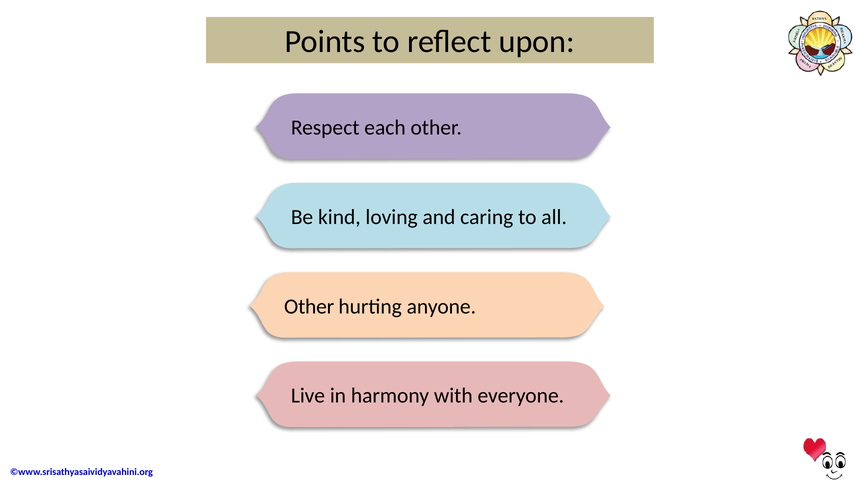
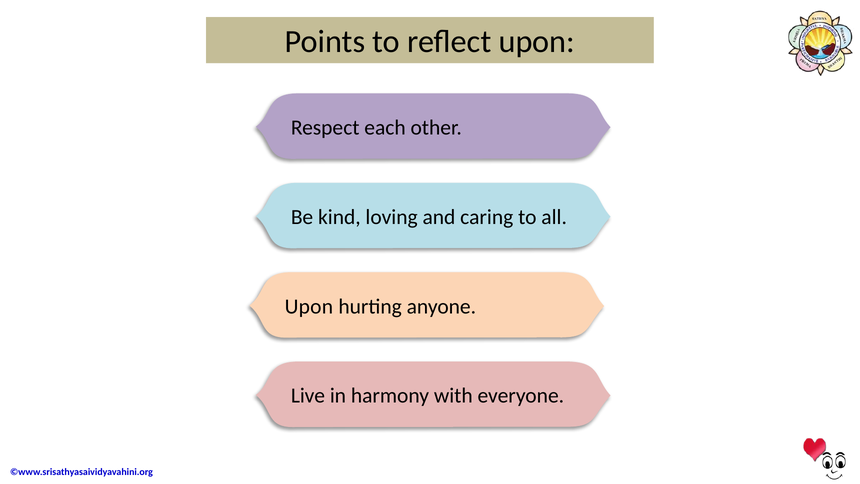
Other at (309, 306): Other -> Upon
